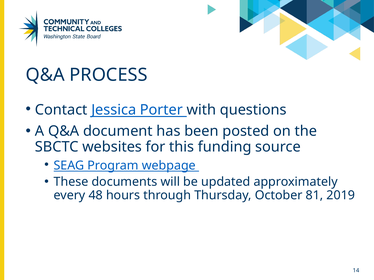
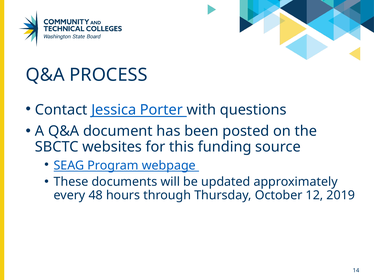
81: 81 -> 12
